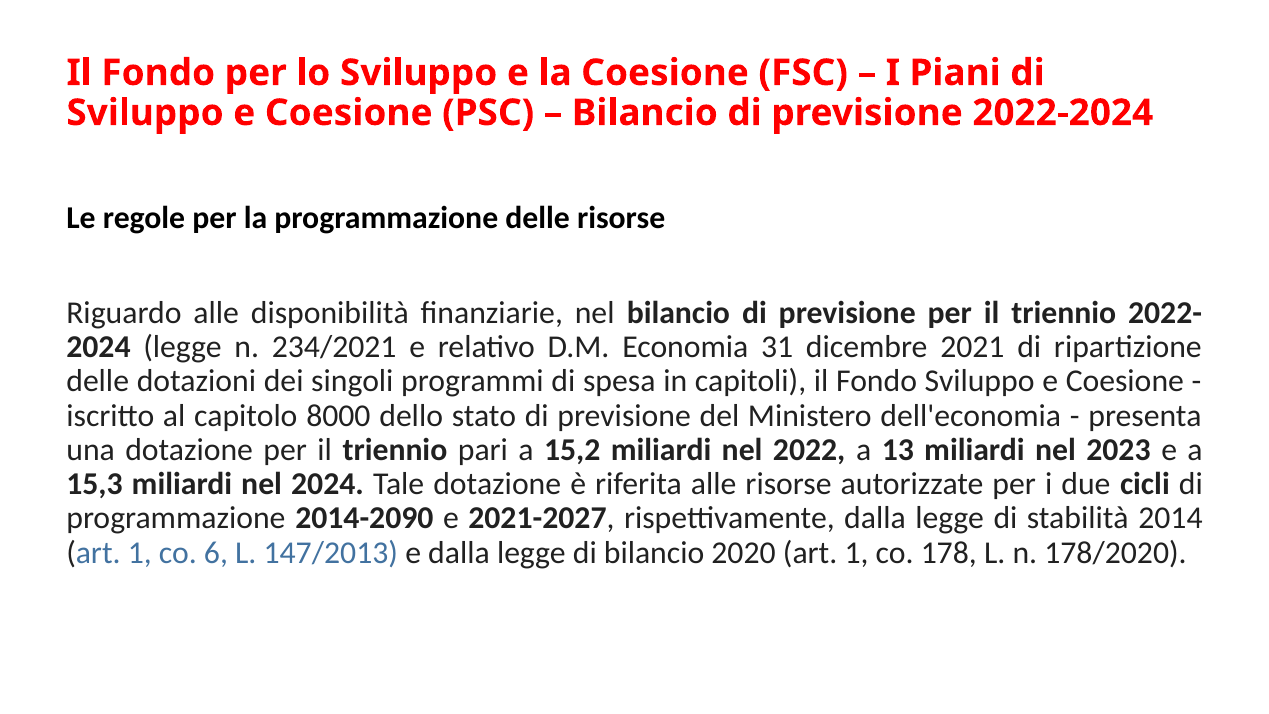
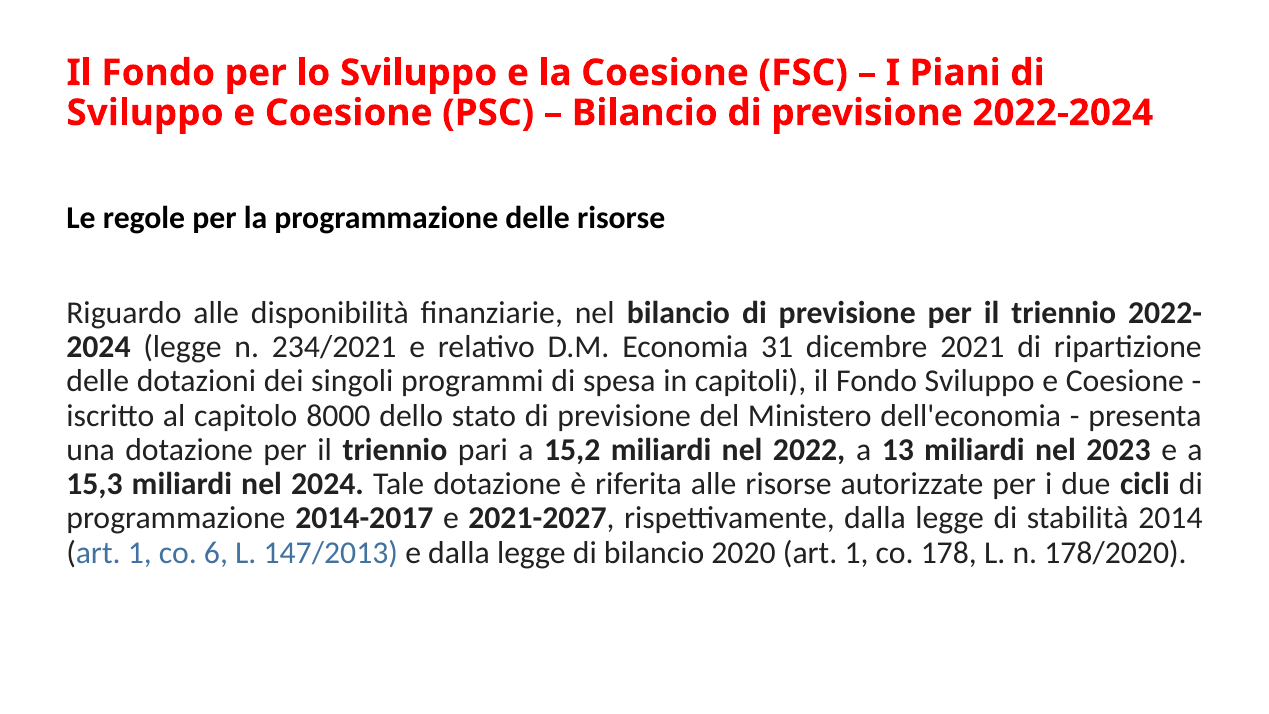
2014-2090: 2014-2090 -> 2014-2017
